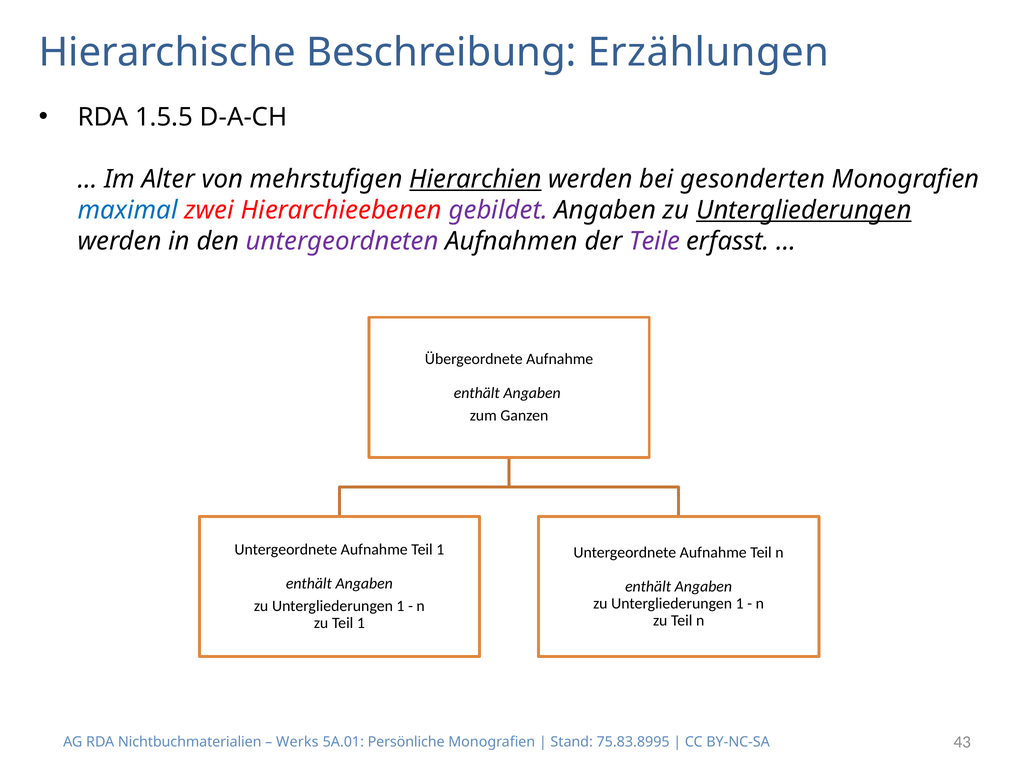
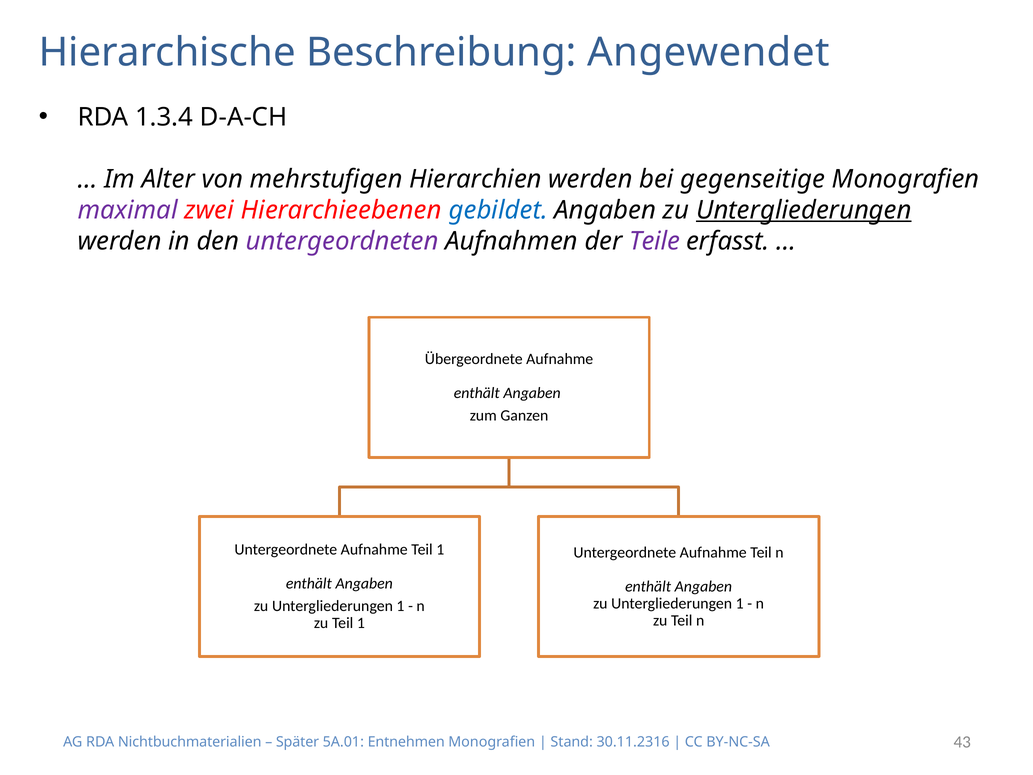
Erzählungen: Erzählungen -> Angewendet
1.5.5: 1.5.5 -> 1.3.4
Hierarchien underline: present -> none
gesonderten: gesonderten -> gegenseitige
maximal colour: blue -> purple
gebildet colour: purple -> blue
Werks: Werks -> Später
Persönliche: Persönliche -> Entnehmen
75.83.8995: 75.83.8995 -> 30.11.2316
